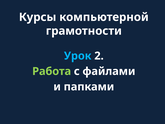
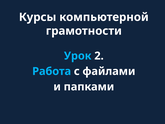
Работа colour: light green -> light blue
